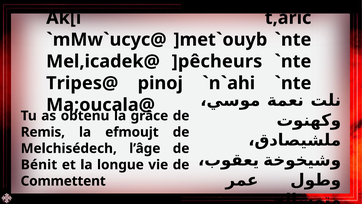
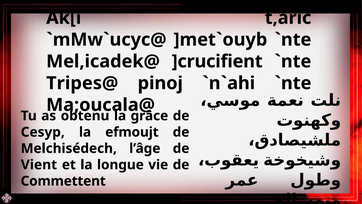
]pêcheurs: ]pêcheurs -> ]crucifient
Remis: Remis -> Cesyp
Bénit: Bénit -> Vient
